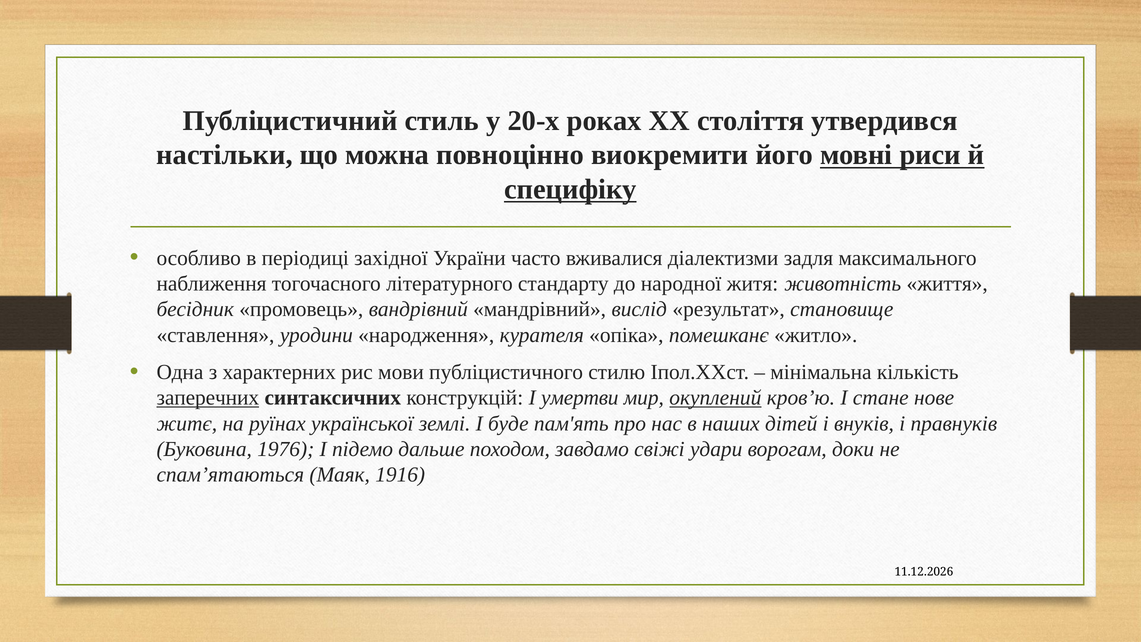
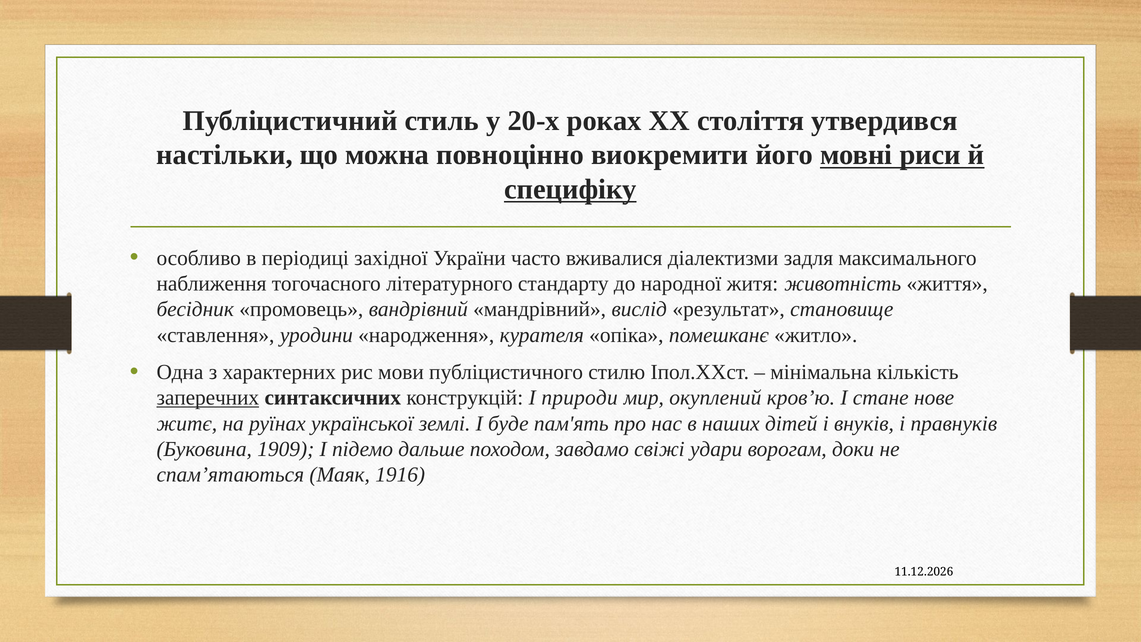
умертви: умертви -> природи
окуплений underline: present -> none
1976: 1976 -> 1909
